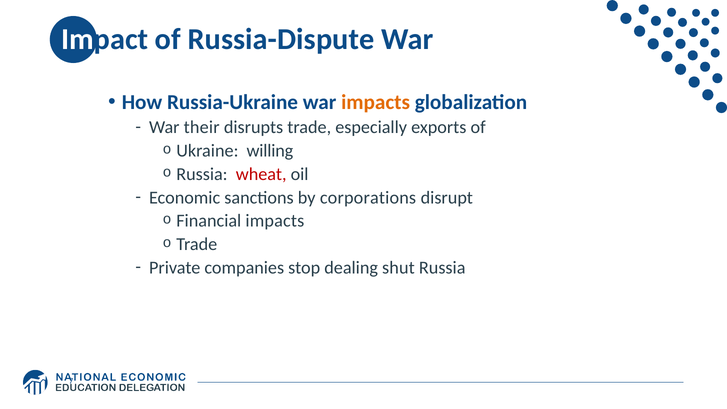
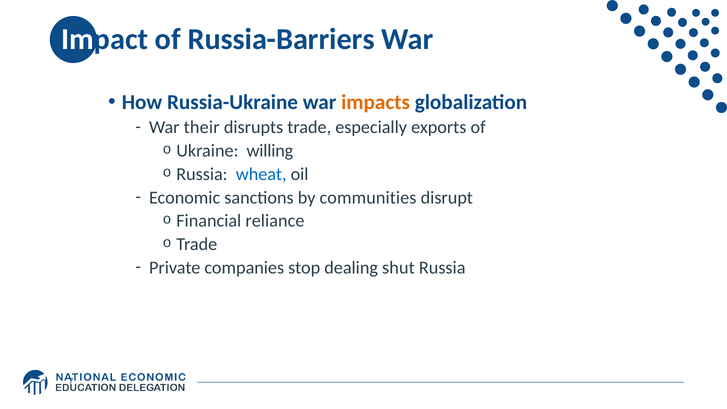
Russia-Dispute: Russia-Dispute -> Russia-Barriers
wheat colour: red -> blue
corporations: corporations -> communities
Financial impacts: impacts -> reliance
